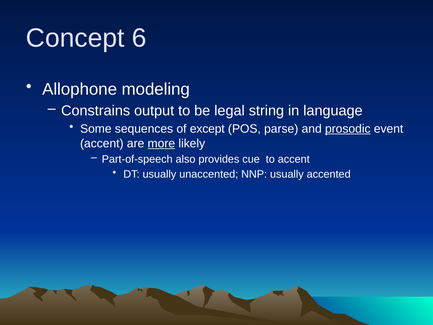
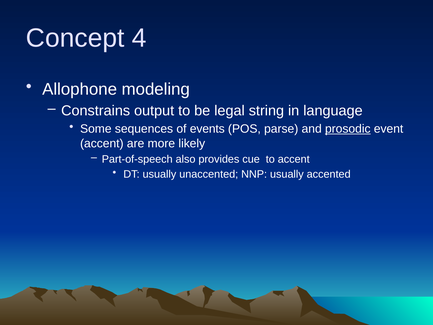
6: 6 -> 4
except: except -> events
more underline: present -> none
